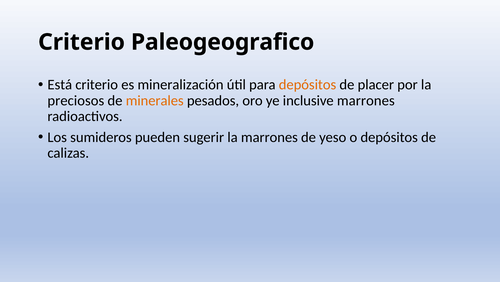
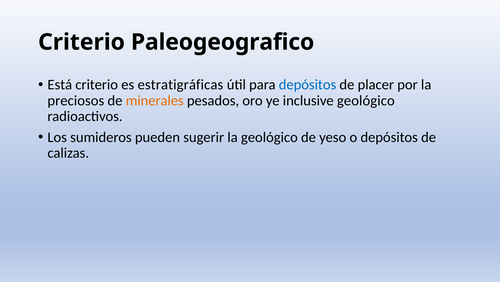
mineralización: mineralización -> estratigráficas
depósitos at (308, 85) colour: orange -> blue
inclusive marrones: marrones -> geológico
la marrones: marrones -> geológico
